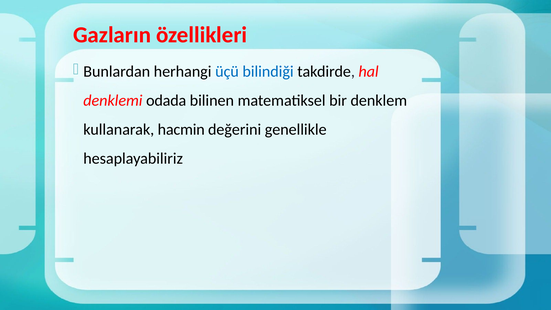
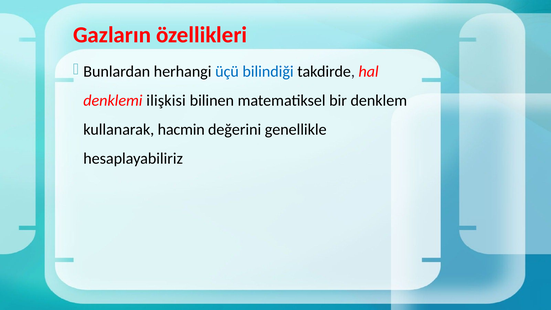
odada: odada -> ilişkisi
